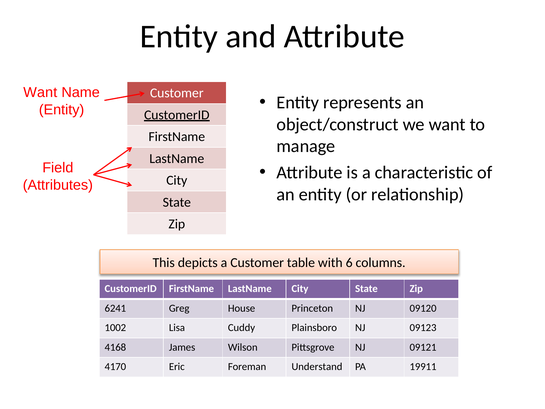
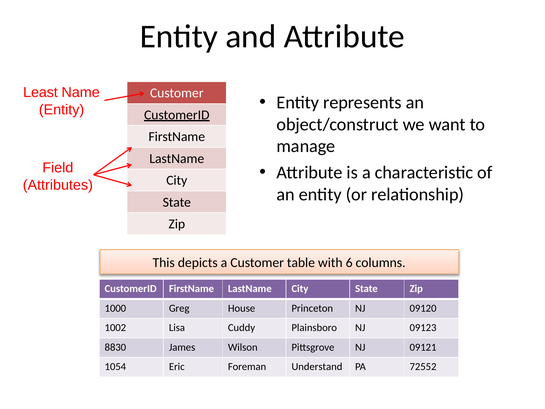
Want at (40, 93): Want -> Least
6241: 6241 -> 1000
4168: 4168 -> 8830
4170: 4170 -> 1054
19911: 19911 -> 72552
